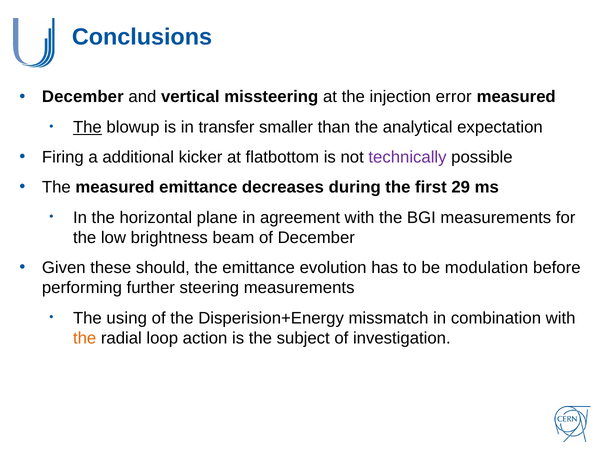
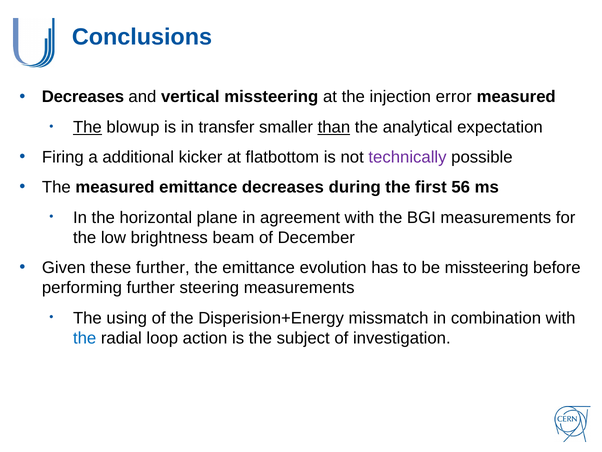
December at (83, 97): December -> Decreases
than underline: none -> present
29: 29 -> 56
these should: should -> further
be modulation: modulation -> missteering
the at (85, 338) colour: orange -> blue
